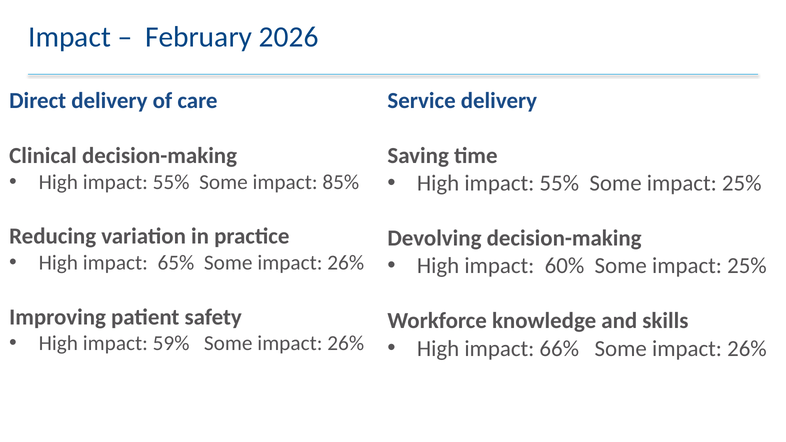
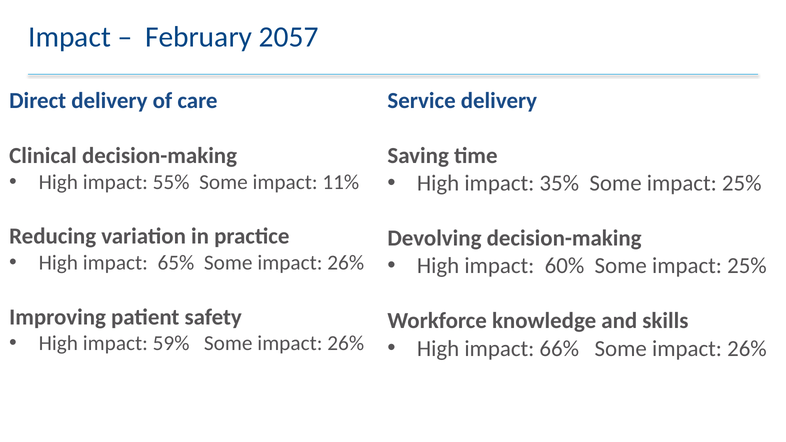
2026: 2026 -> 2057
85%: 85% -> 11%
55% at (559, 183): 55% -> 35%
